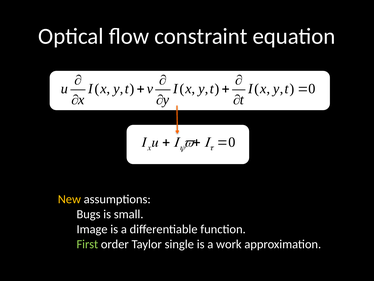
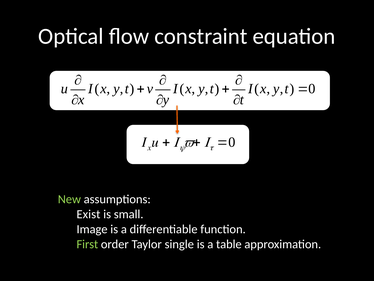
New colour: yellow -> light green
Bugs: Bugs -> Exist
work: work -> table
